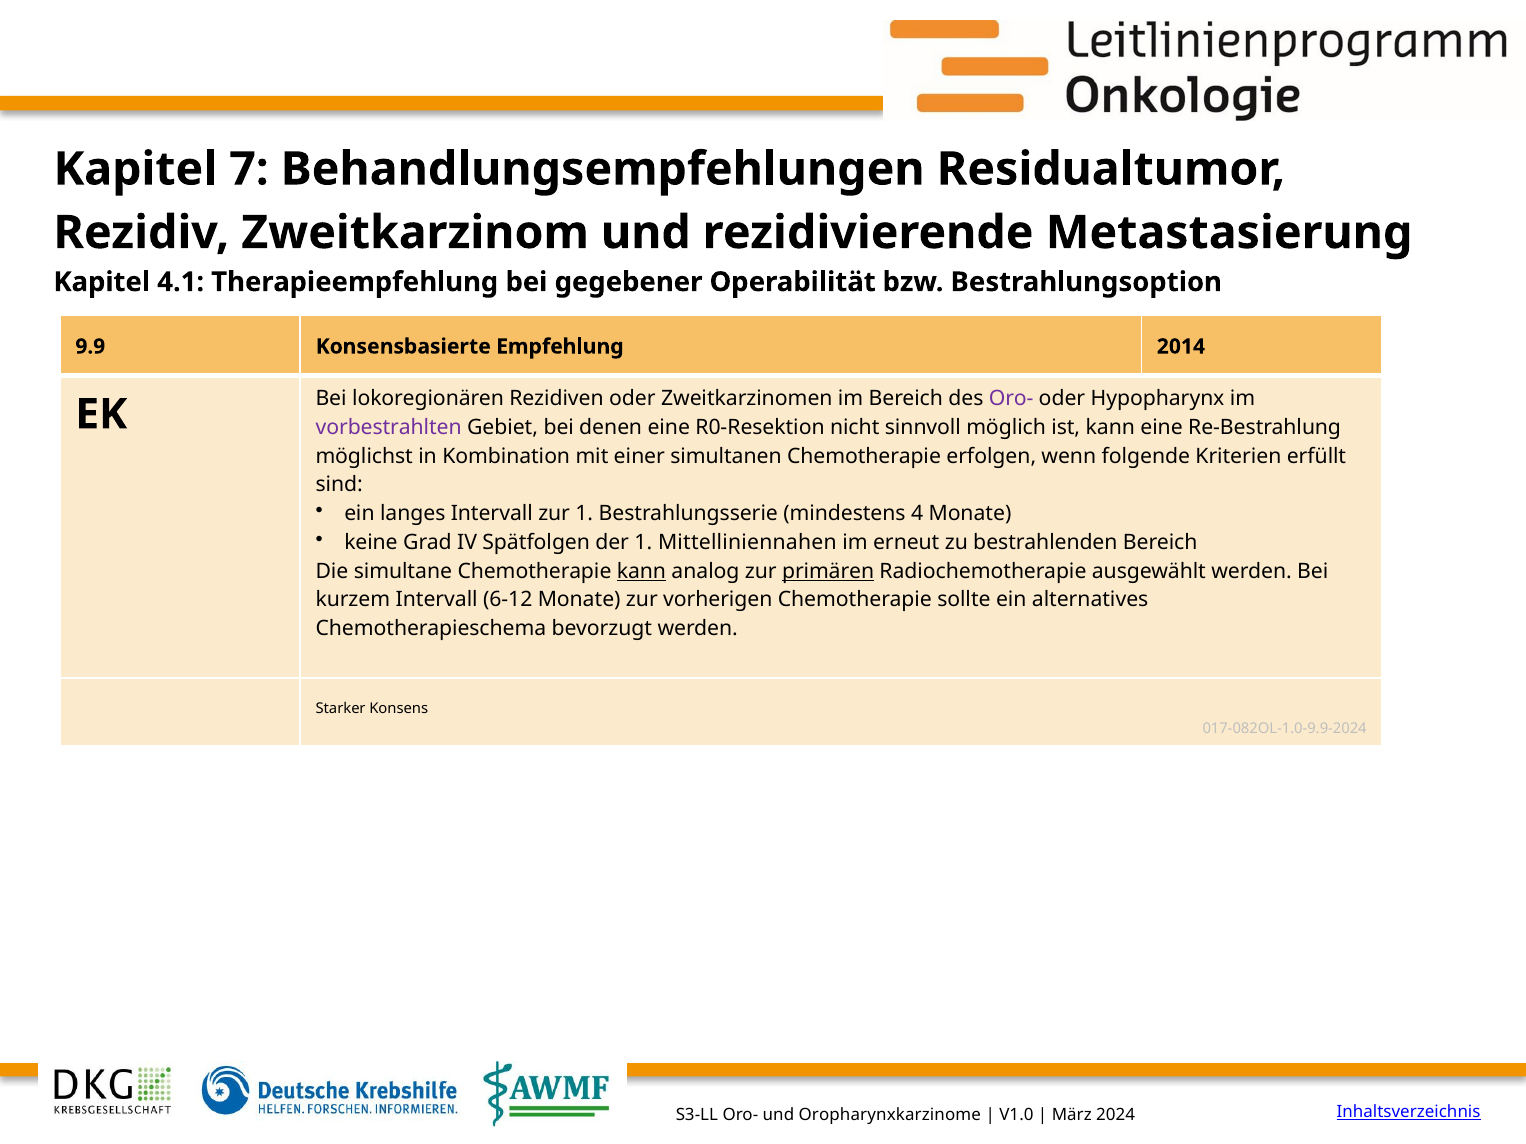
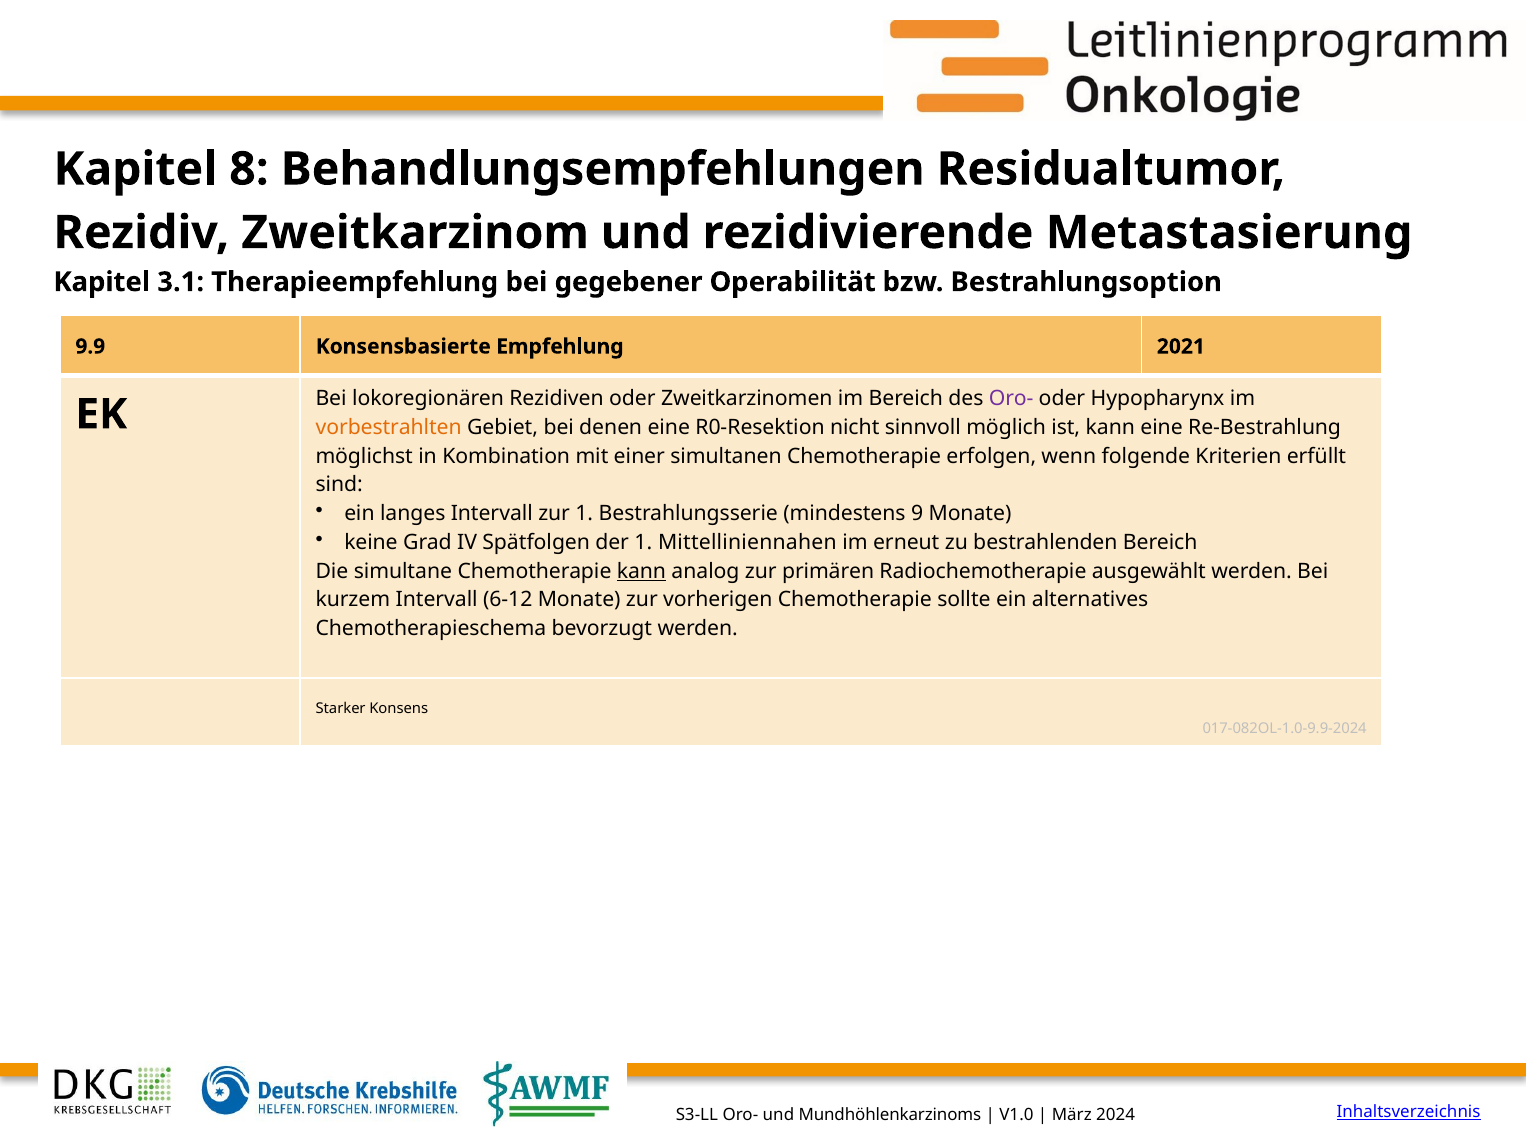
7: 7 -> 8
4.1: 4.1 -> 3.1
2014: 2014 -> 2021
vorbestrahlten colour: purple -> orange
4: 4 -> 9
primären underline: present -> none
Oropharynxkarzinome: Oropharynxkarzinome -> Mundhöhlenkarzinoms
